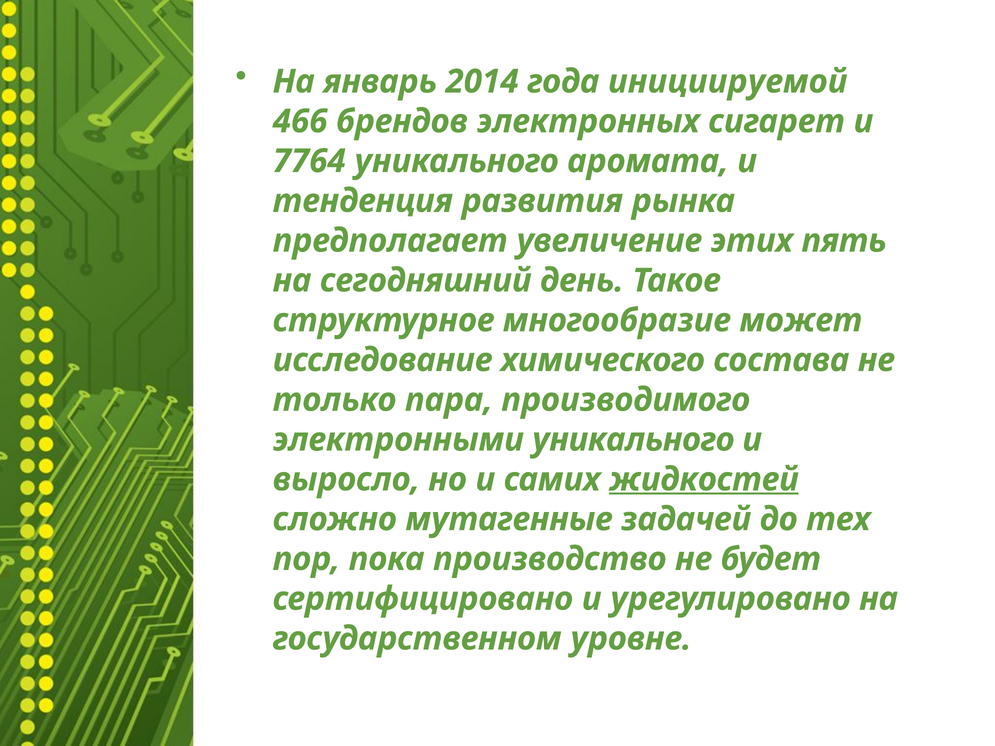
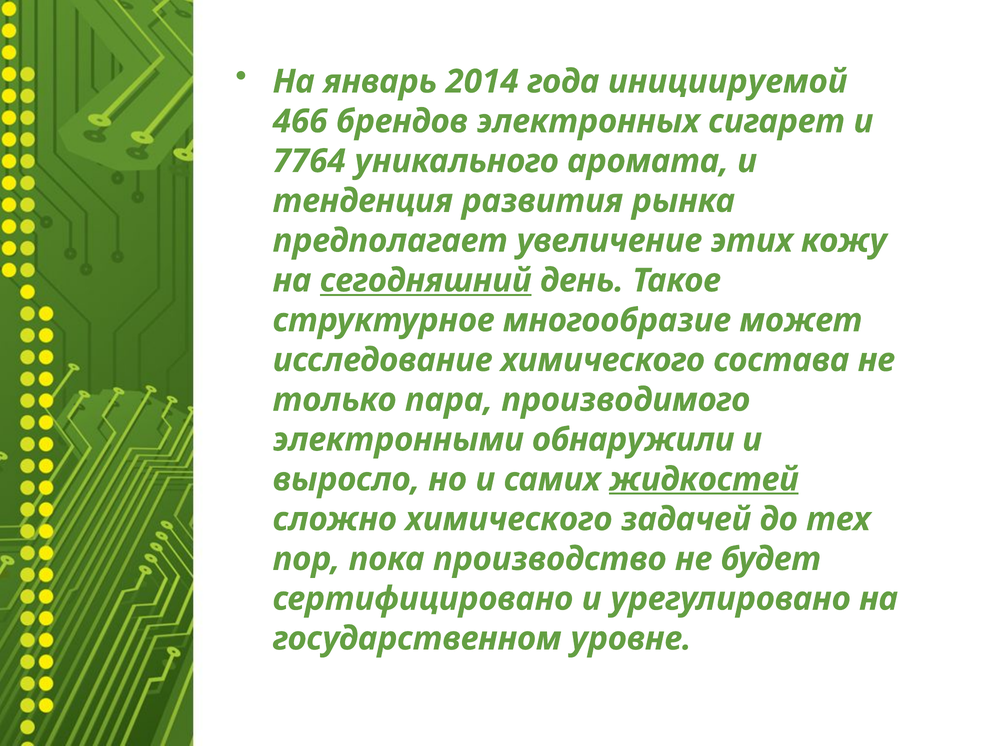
пять: пять -> кожу
сегодняшний underline: none -> present
электронными уникального: уникального -> обнаружили
сложно мутагенные: мутагенные -> химического
